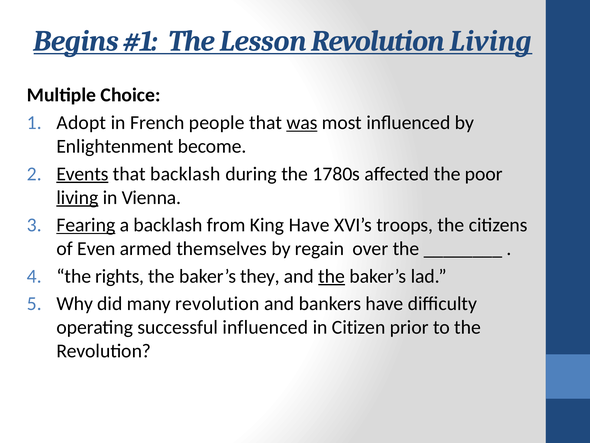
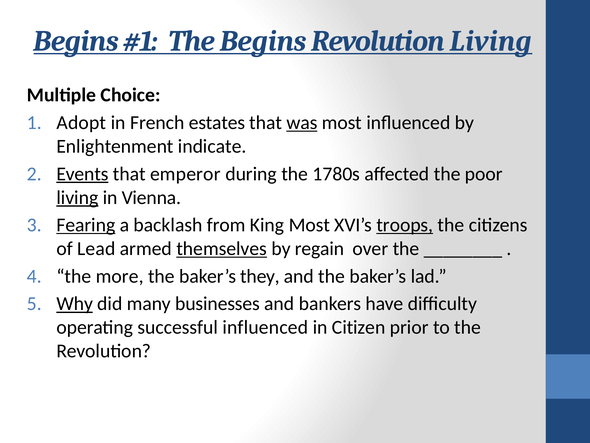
The Lesson: Lesson -> Begins
people: people -> estates
become: become -> indicate
that backlash: backlash -> emperor
King Have: Have -> Most
troops underline: none -> present
Even: Even -> Lead
themselves underline: none -> present
rights: rights -> more
the at (332, 276) underline: present -> none
Why underline: none -> present
many revolution: revolution -> businesses
